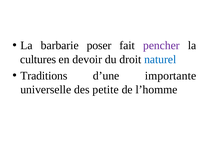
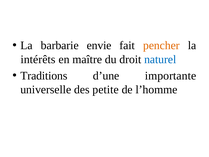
poser: poser -> envie
pencher colour: purple -> orange
cultures: cultures -> intérêts
devoir: devoir -> maître
